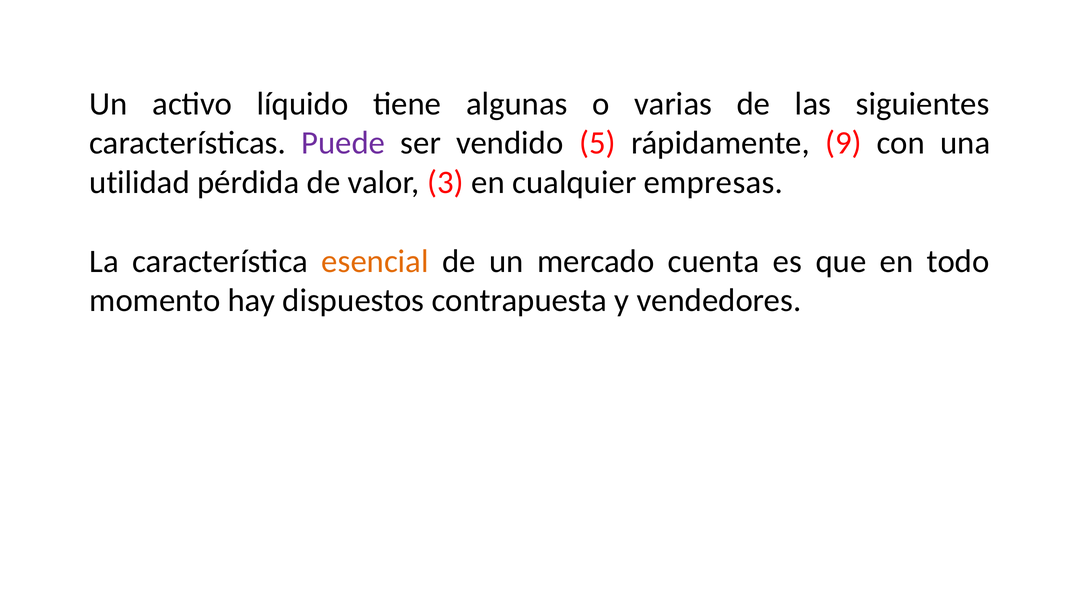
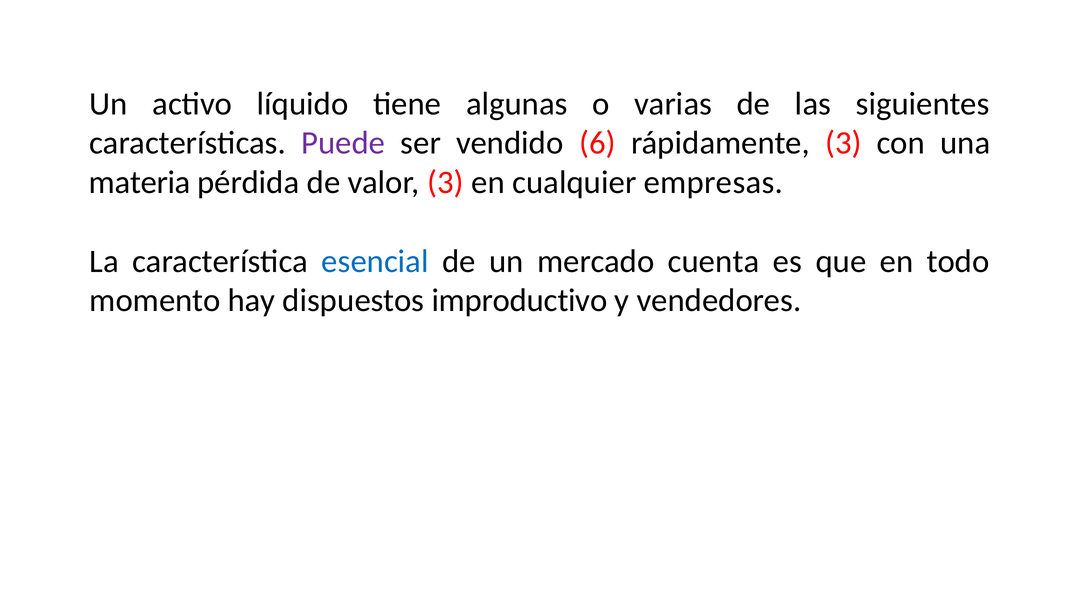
5: 5 -> 6
rápidamente 9: 9 -> 3
utilidad: utilidad -> materia
esencial colour: orange -> blue
contrapuesta: contrapuesta -> improductivo
